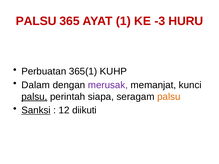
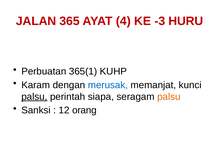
PALSU at (36, 21): PALSU -> JALAN
1: 1 -> 4
Dalam: Dalam -> Karam
merusak colour: purple -> blue
Sanksi underline: present -> none
diikuti: diikuti -> orang
